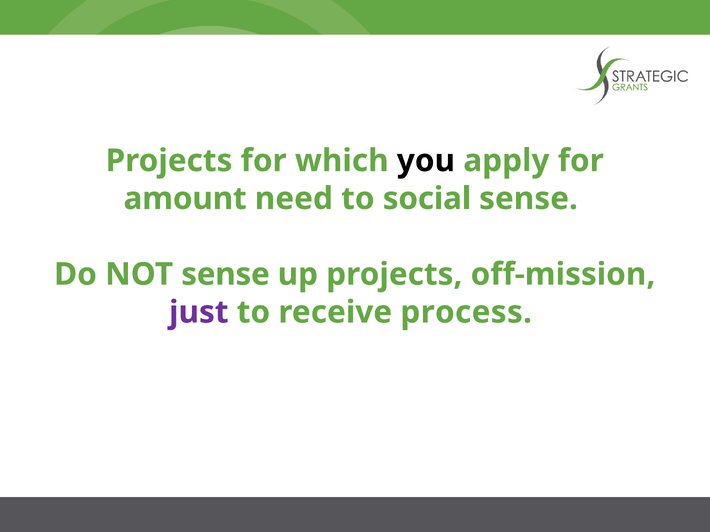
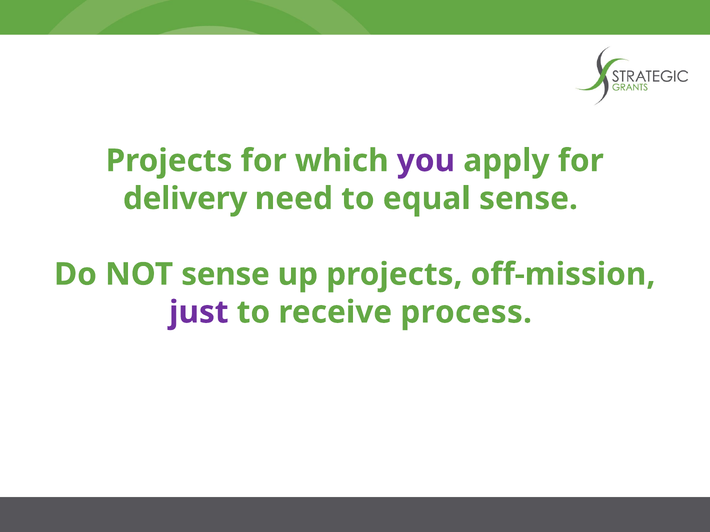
you colour: black -> purple
amount: amount -> delivery
social: social -> equal
